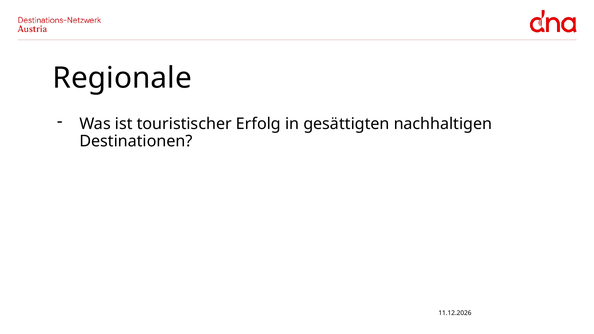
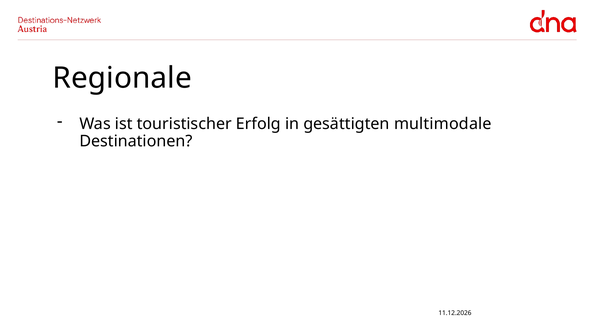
nachhaltigen: nachhaltigen -> multimodale
